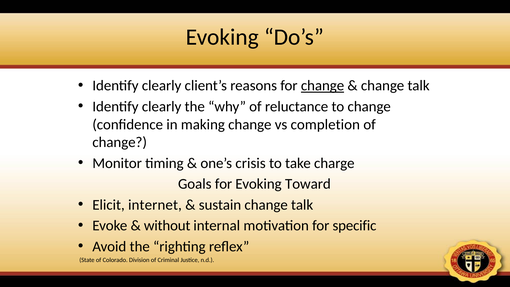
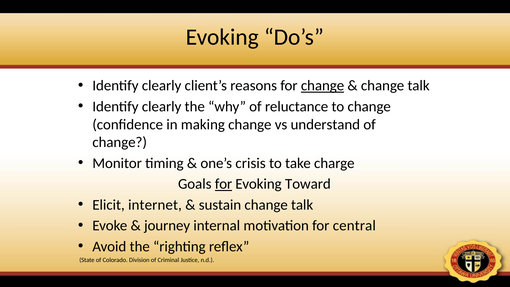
completion: completion -> understand
for at (224, 184) underline: none -> present
without: without -> journey
specific: specific -> central
